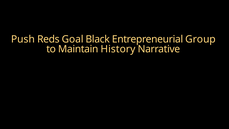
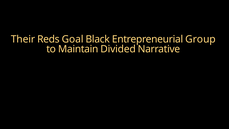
Push: Push -> Their
History: History -> Divided
